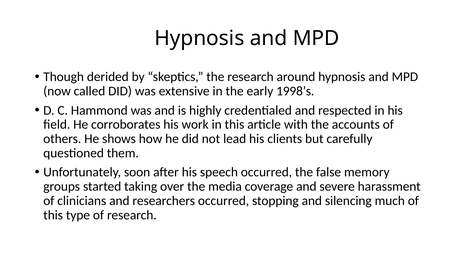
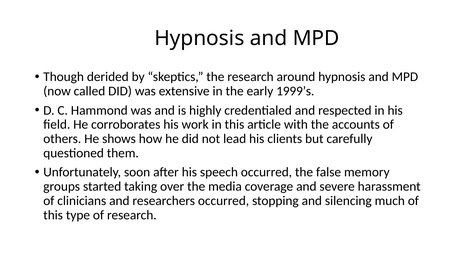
1998’s: 1998’s -> 1999’s
